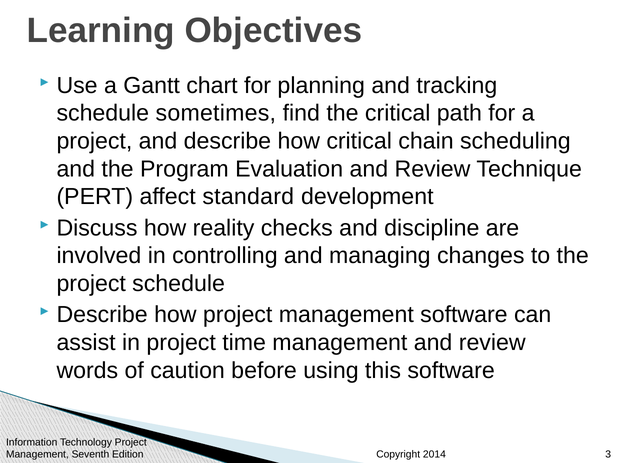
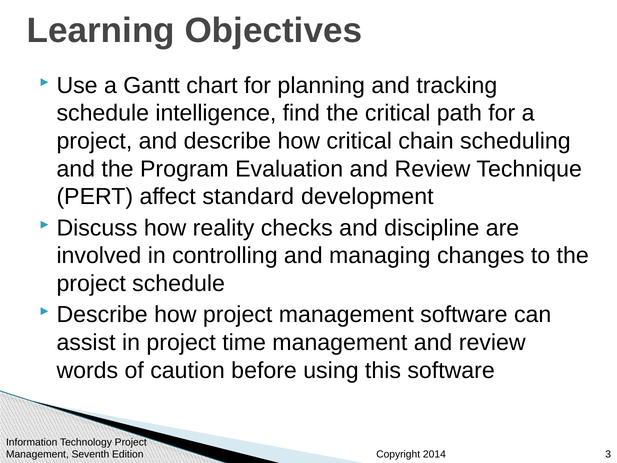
sometimes: sometimes -> intelligence
